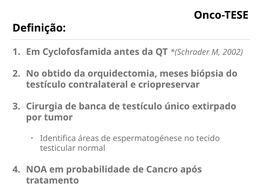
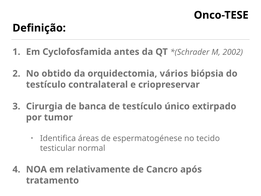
meses: meses -> vários
probabilidade: probabilidade -> relativamente
